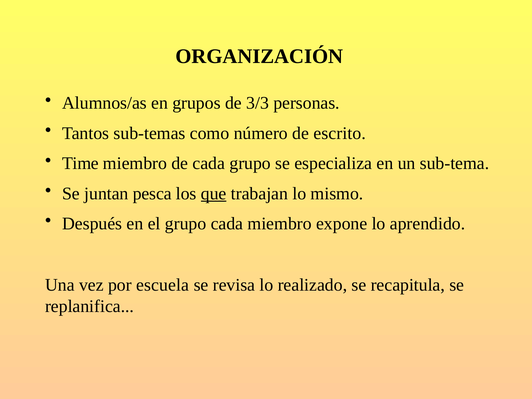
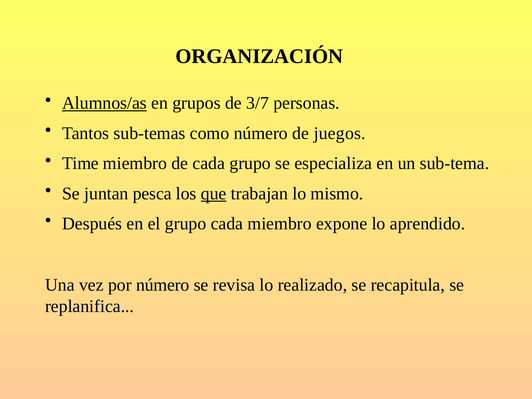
Alumnos/as underline: none -> present
3/3: 3/3 -> 3/7
escrito: escrito -> juegos
por escuela: escuela -> número
